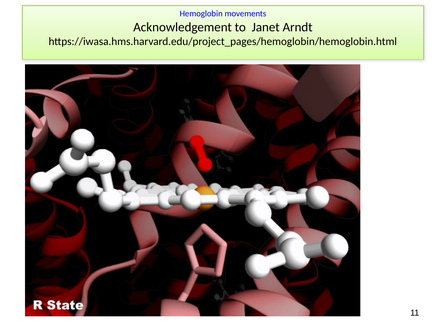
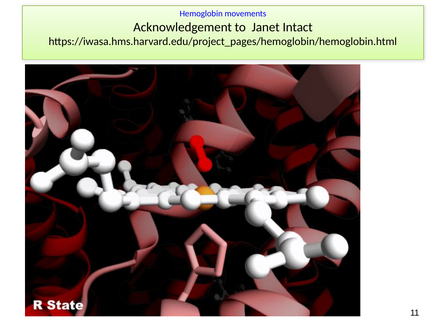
Arndt: Arndt -> Intact
